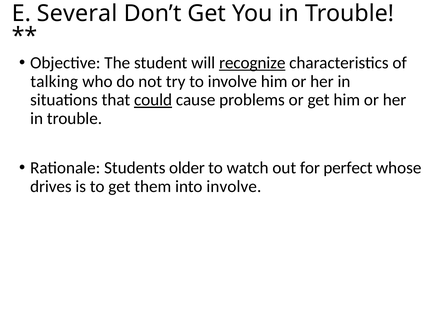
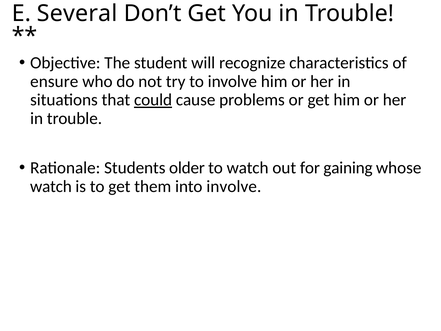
recognize underline: present -> none
talking: talking -> ensure
perfect: perfect -> gaining
drives at (51, 186): drives -> watch
